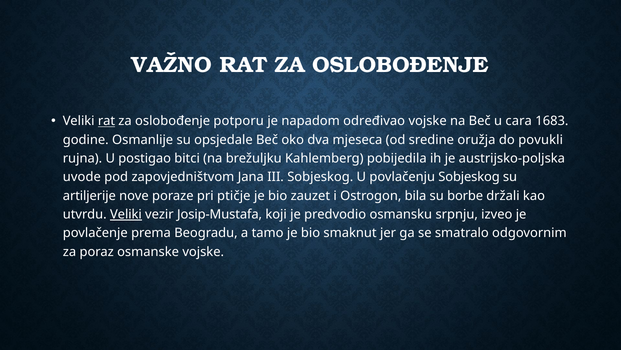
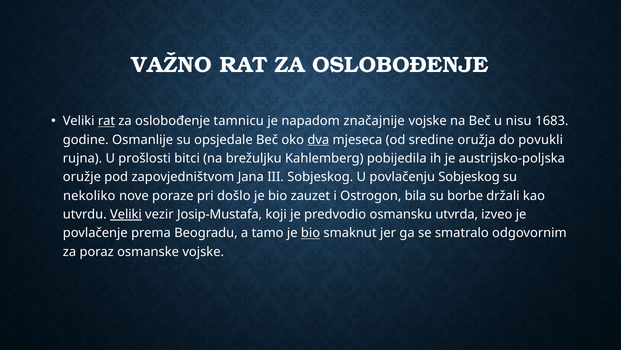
potporu: potporu -> tamnicu
određivao: određivao -> značajnije
cara: cara -> nisu
dva underline: none -> present
postigao: postigao -> prošlosti
uvode: uvode -> oružje
artiljerije: artiljerije -> nekoliko
ptičje: ptičje -> došlo
srpnju: srpnju -> utvrda
bio at (311, 233) underline: none -> present
